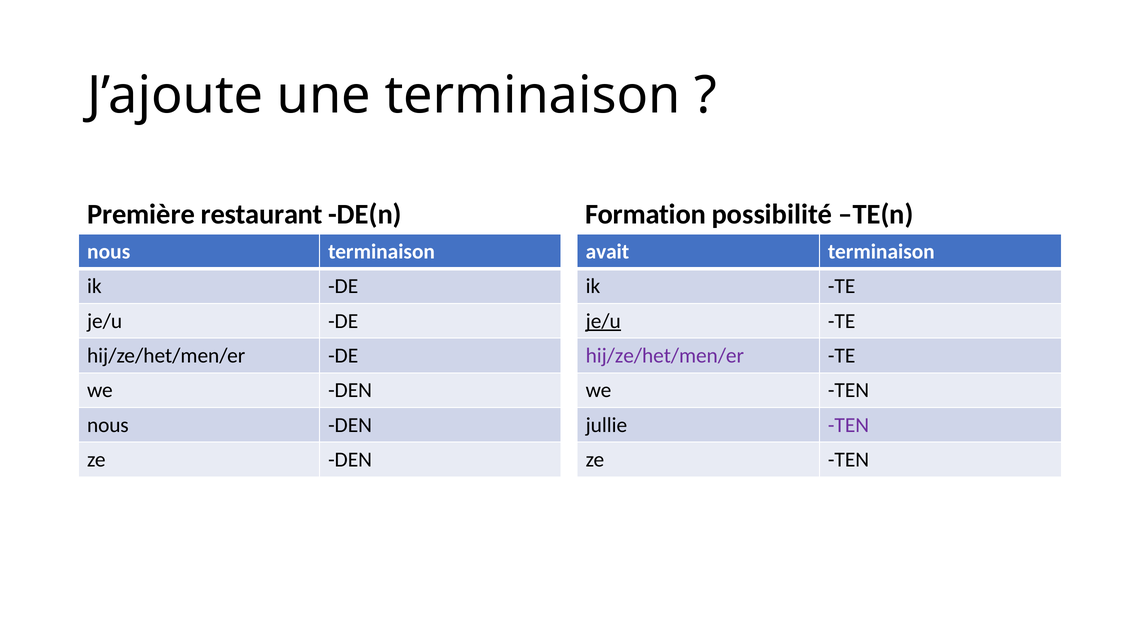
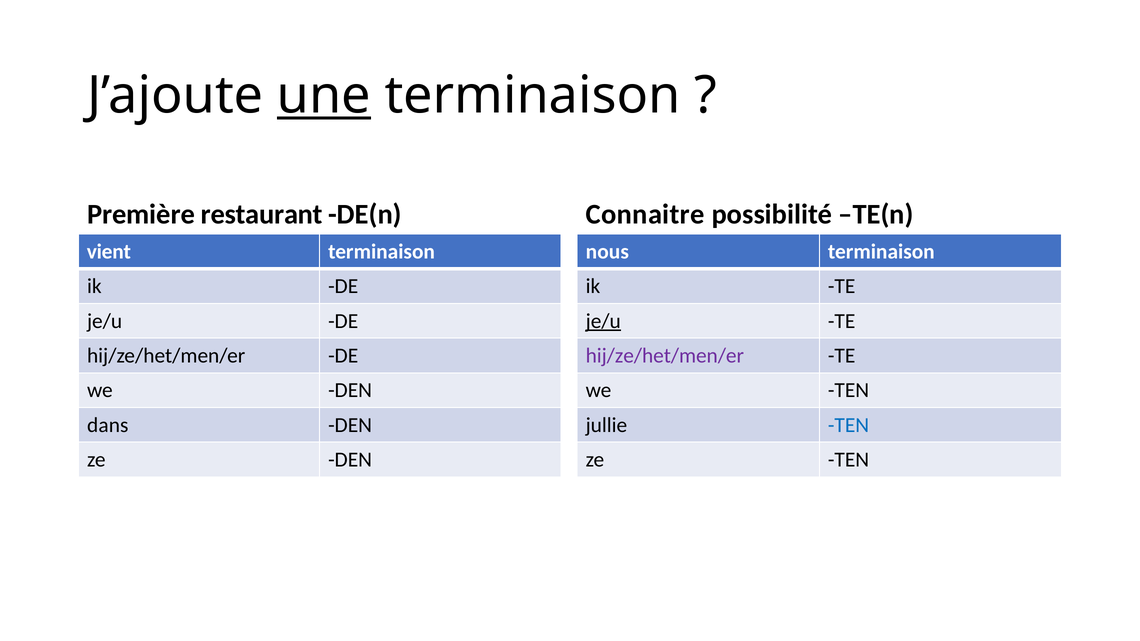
une underline: none -> present
Formation: Formation -> Connaitre
nous at (109, 252): nous -> vient
avait: avait -> nous
nous at (108, 425): nous -> dans
TEN at (849, 425) colour: purple -> blue
